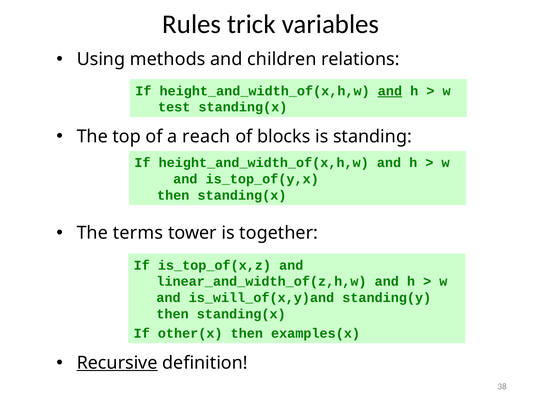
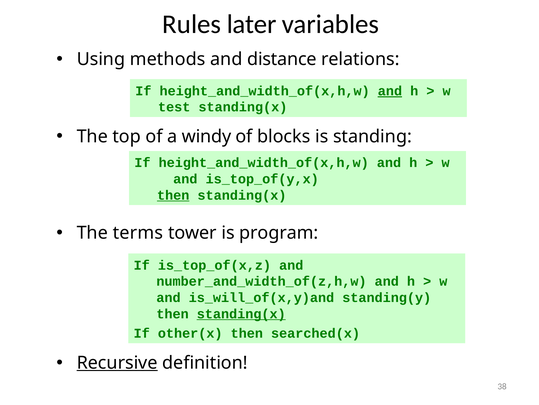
trick: trick -> later
children: children -> distance
reach: reach -> windy
then at (173, 195) underline: none -> present
together: together -> program
linear_and_width_of(z,h,w: linear_and_width_of(z,h,w -> number_and_width_of(z,h,w
standing(x at (241, 313) underline: none -> present
examples(x: examples(x -> searched(x
